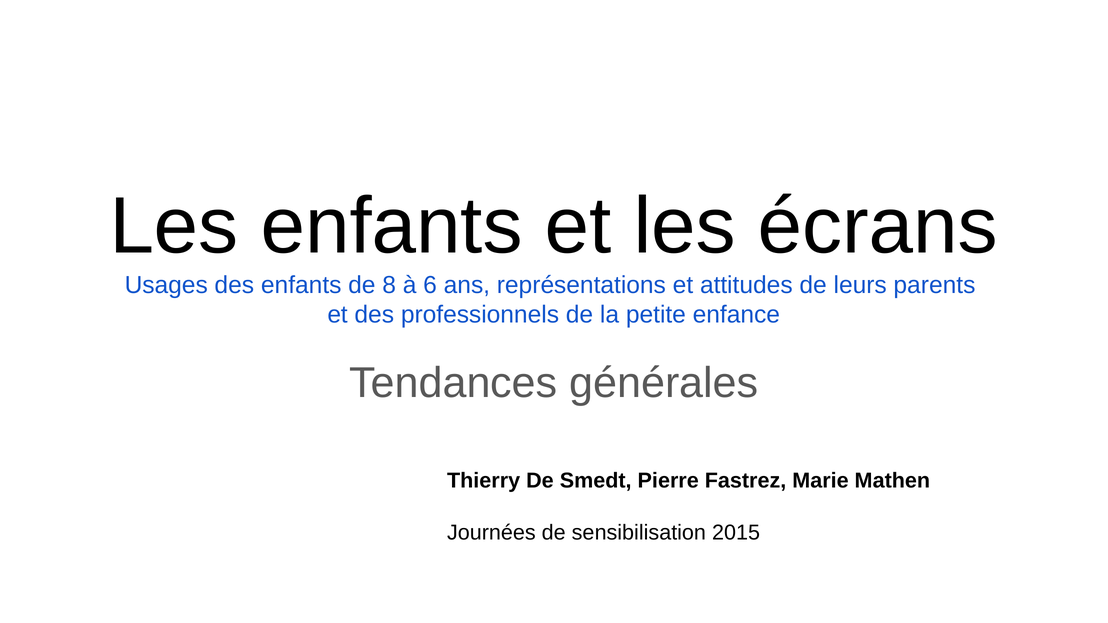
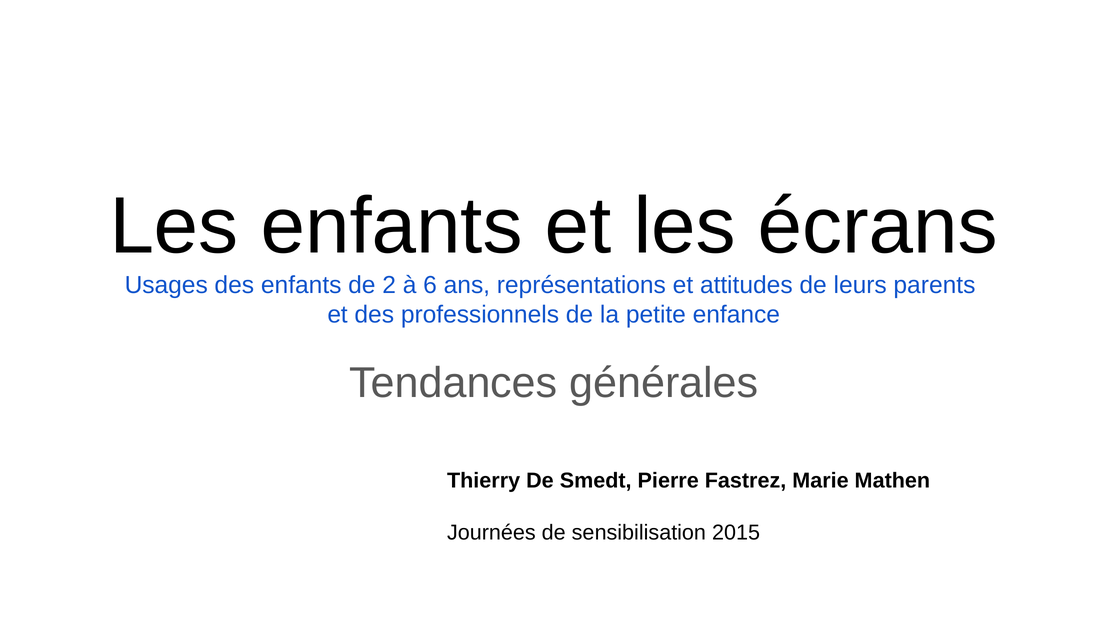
8: 8 -> 2
